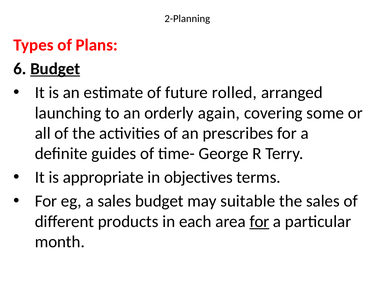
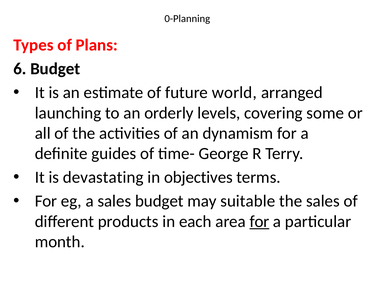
2-Planning: 2-Planning -> 0-Planning
Budget at (55, 69) underline: present -> none
rolled: rolled -> world
again: again -> levels
prescribes: prescribes -> dynamism
appropriate: appropriate -> devastating
